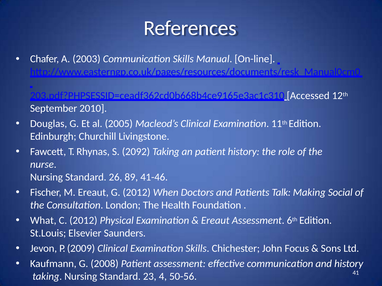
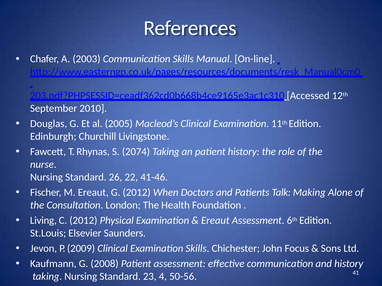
2092: 2092 -> 2074
89: 89 -> 22
Social: Social -> Alone
What: What -> Living
